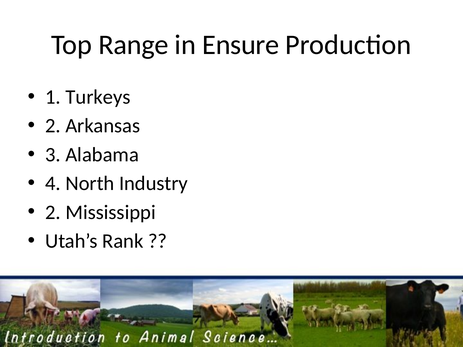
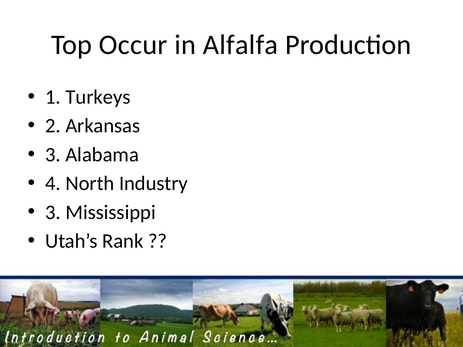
Range: Range -> Occur
Ensure: Ensure -> Alfalfa
2 at (53, 212): 2 -> 3
